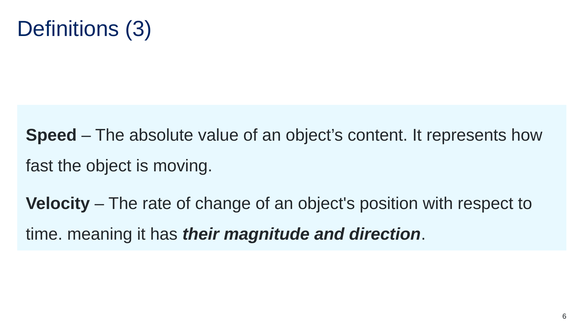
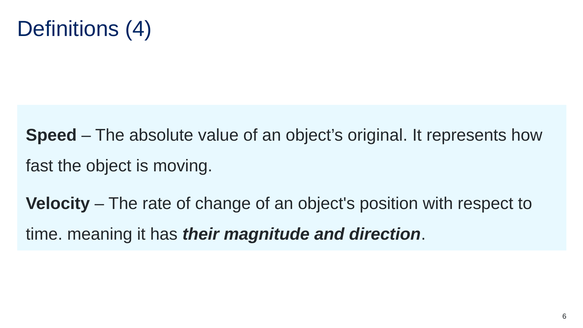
3: 3 -> 4
content: content -> original
